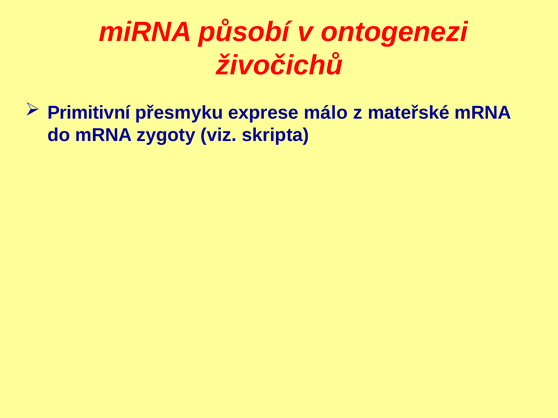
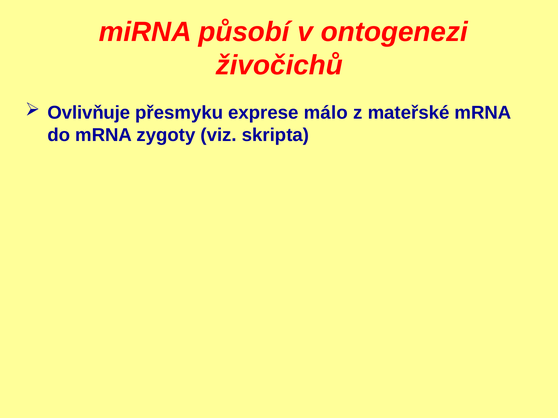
Primitivní: Primitivní -> Ovlivňuje
